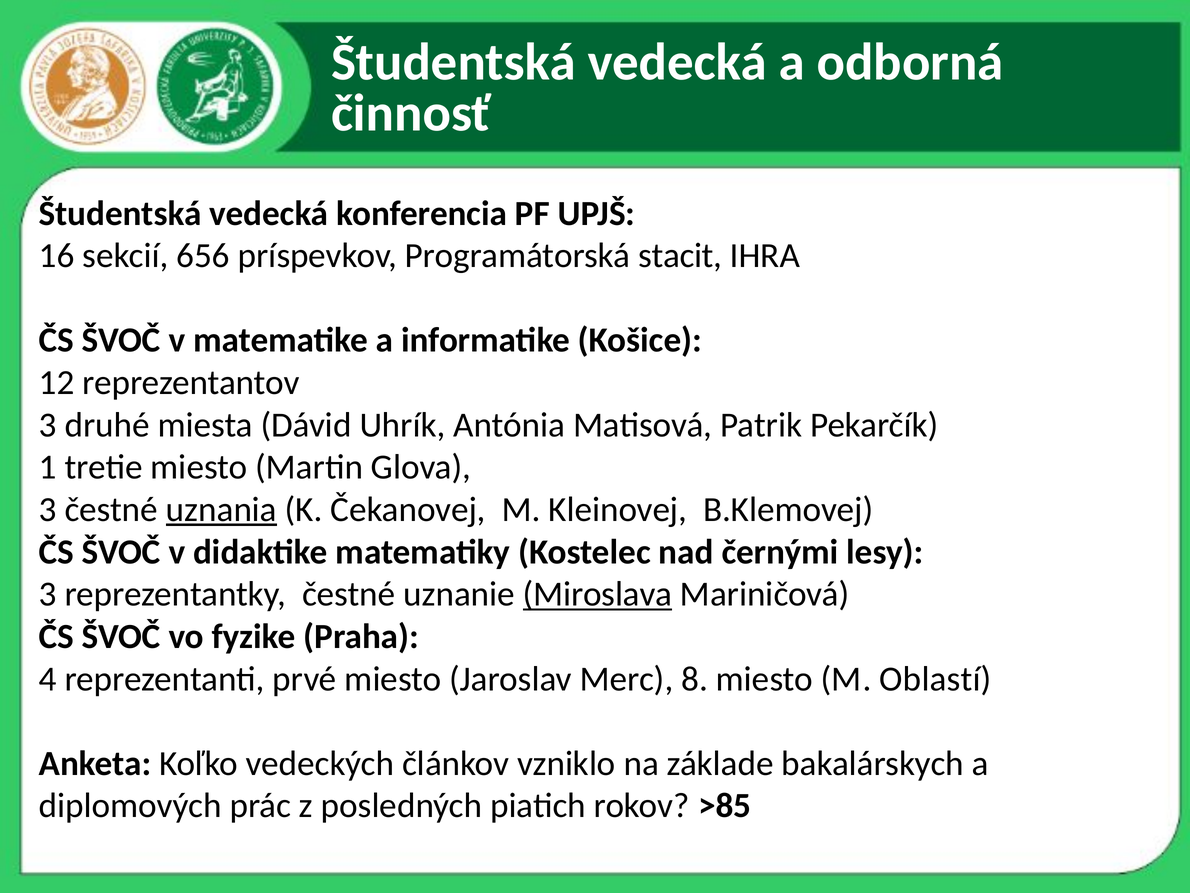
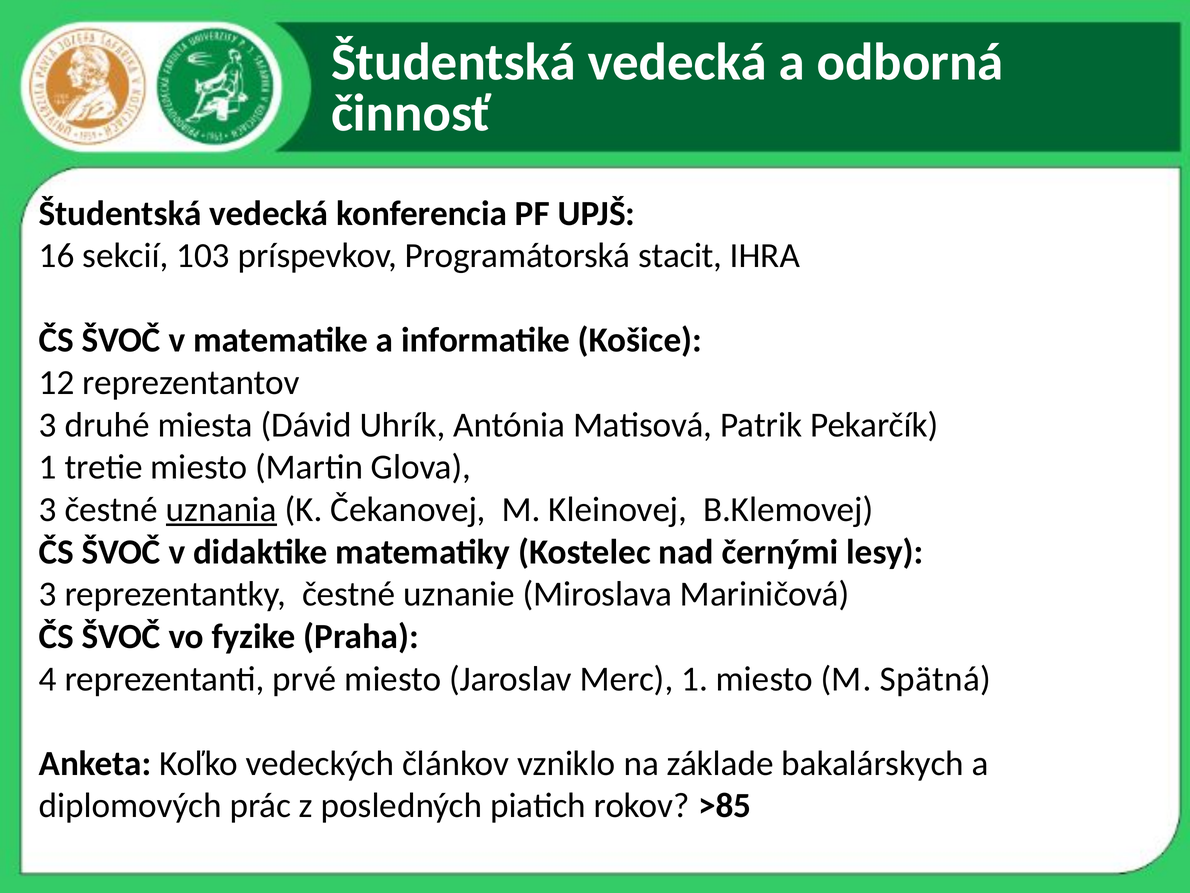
656: 656 -> 103
Miroslava underline: present -> none
Merc 8: 8 -> 1
Oblastí: Oblastí -> Spätná
